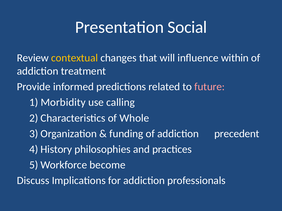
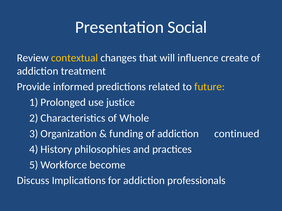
within: within -> create
future colour: pink -> yellow
Morbidity: Morbidity -> Prolonged
calling: calling -> justice
precedent: precedent -> continued
